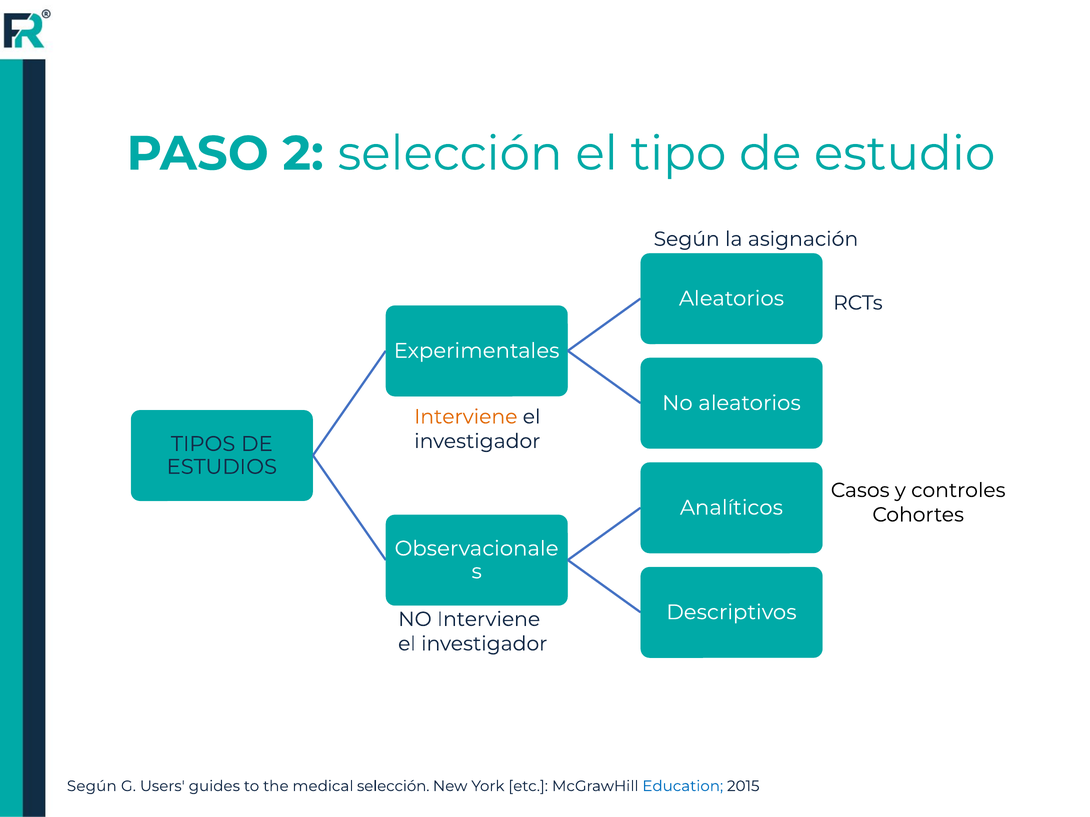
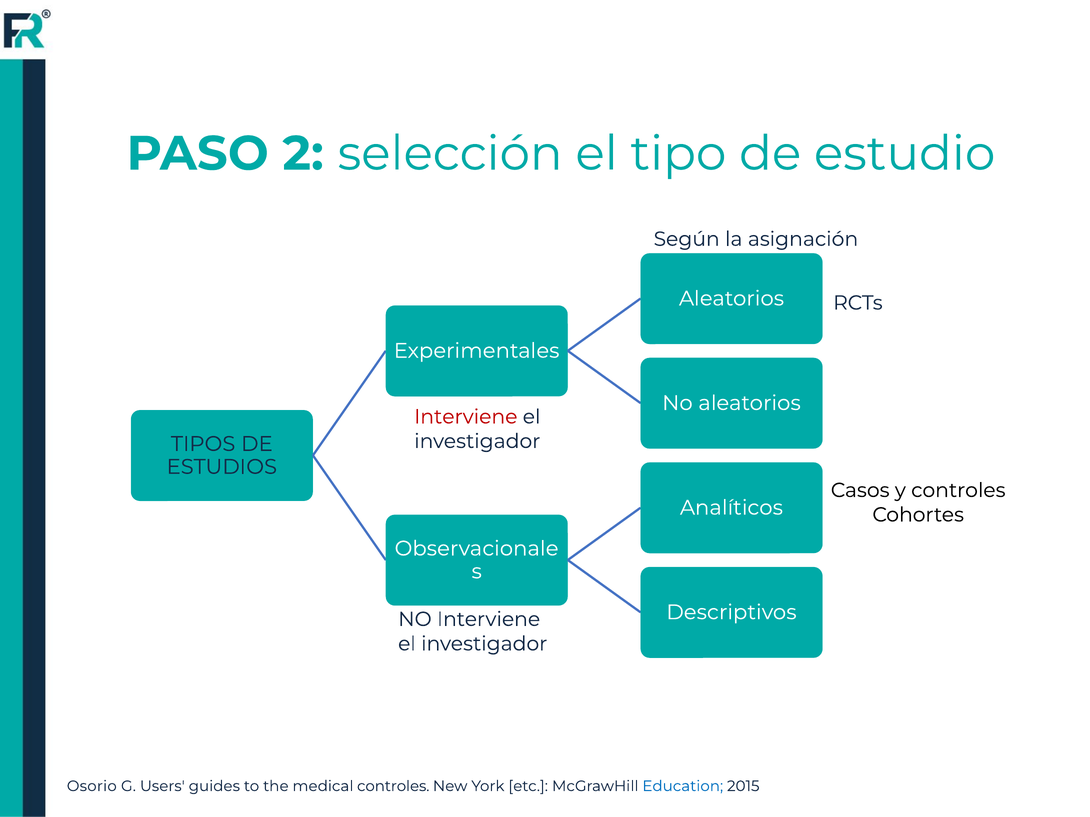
Interviene at (466, 417) colour: orange -> red
Según at (92, 787): Según -> Osorio
medical selección: selección -> controles
